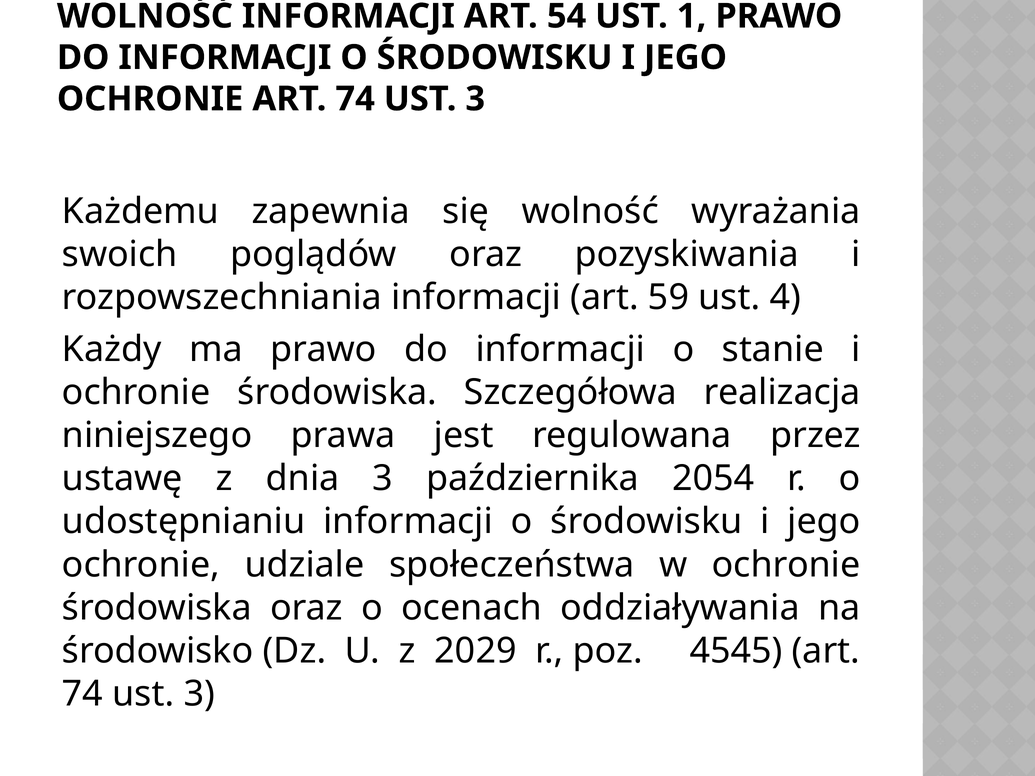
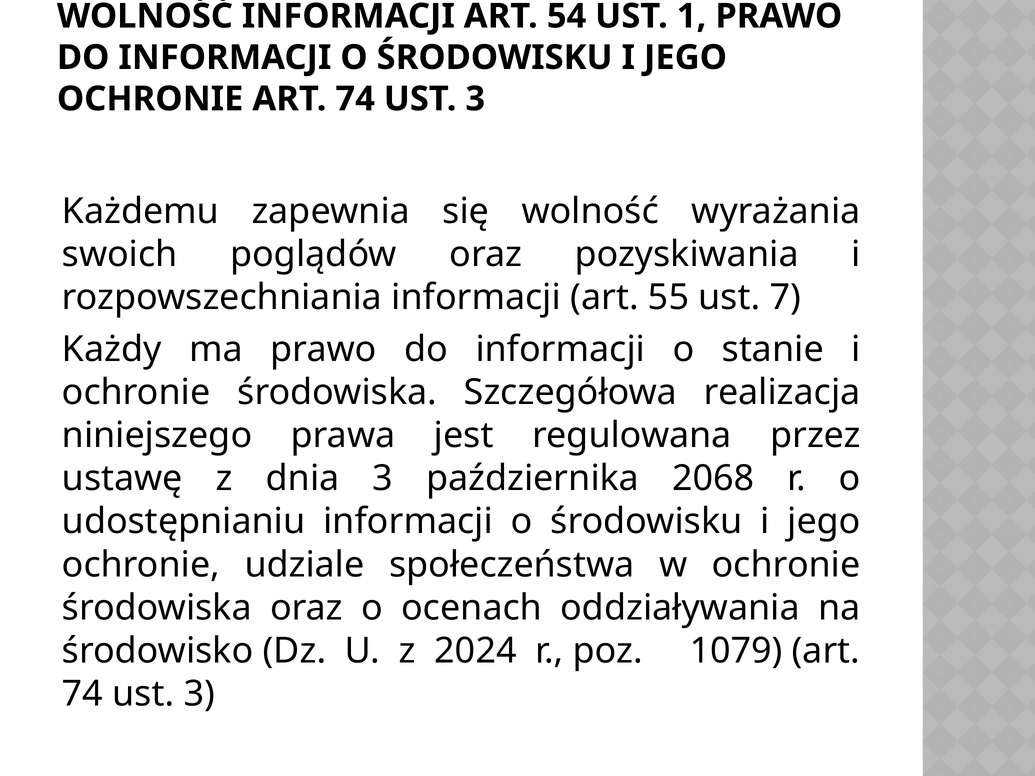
59: 59 -> 55
4: 4 -> 7
2054: 2054 -> 2068
2029: 2029 -> 2024
4545: 4545 -> 1079
